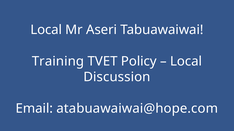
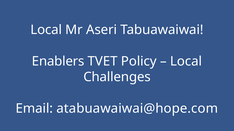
Training: Training -> Enablers
Discussion: Discussion -> Challenges
